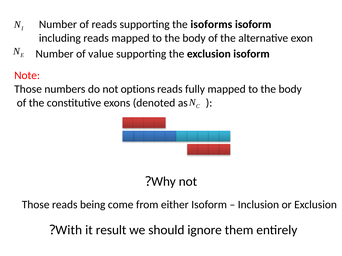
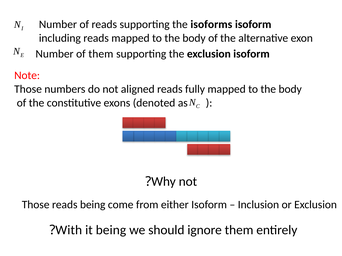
of value: value -> them
options: options -> aligned
it result: result -> being
